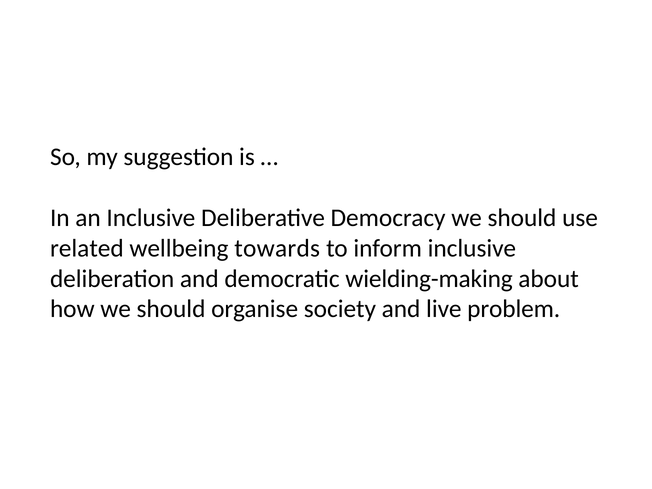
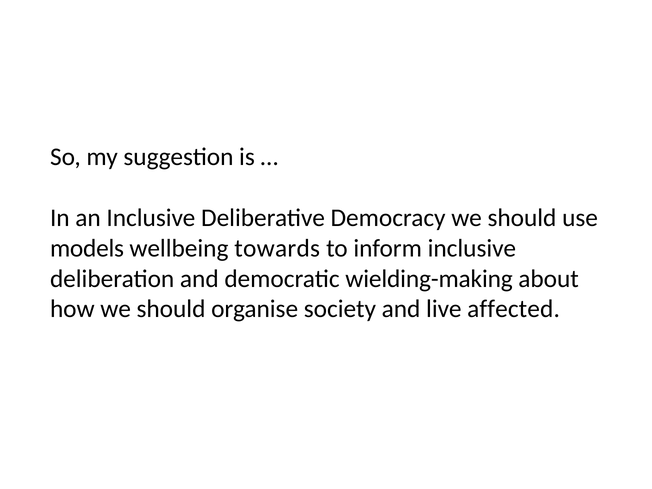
related: related -> models
problem: problem -> affected
